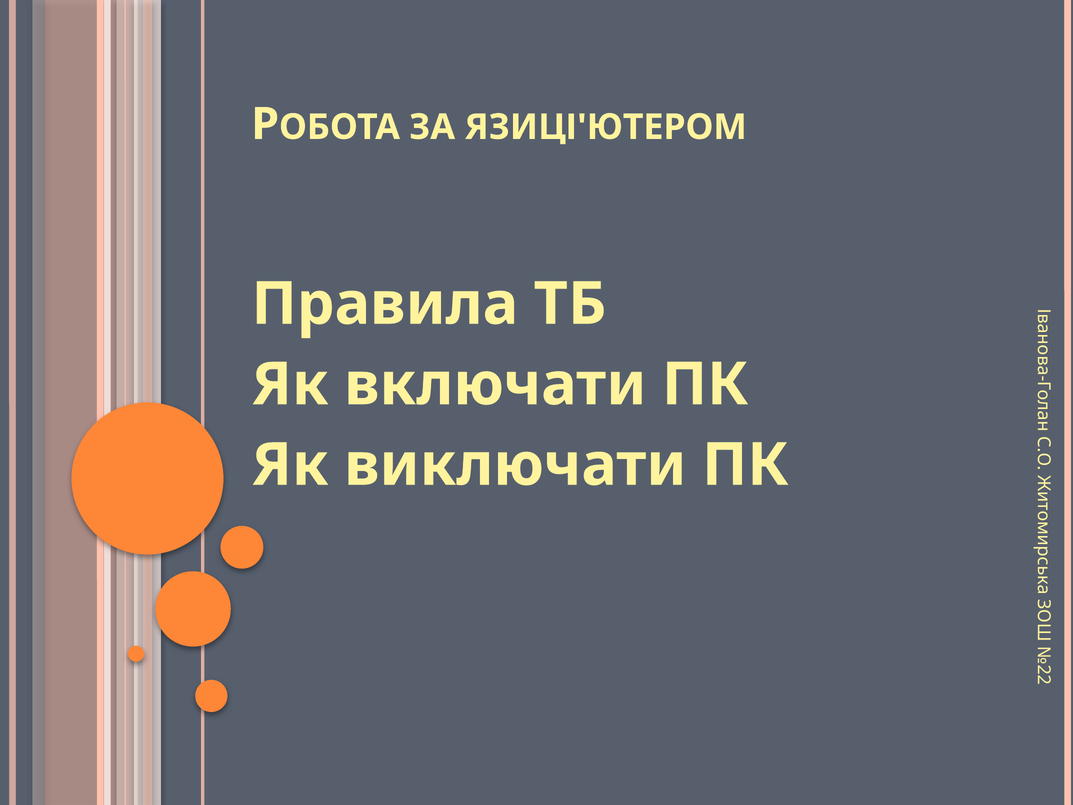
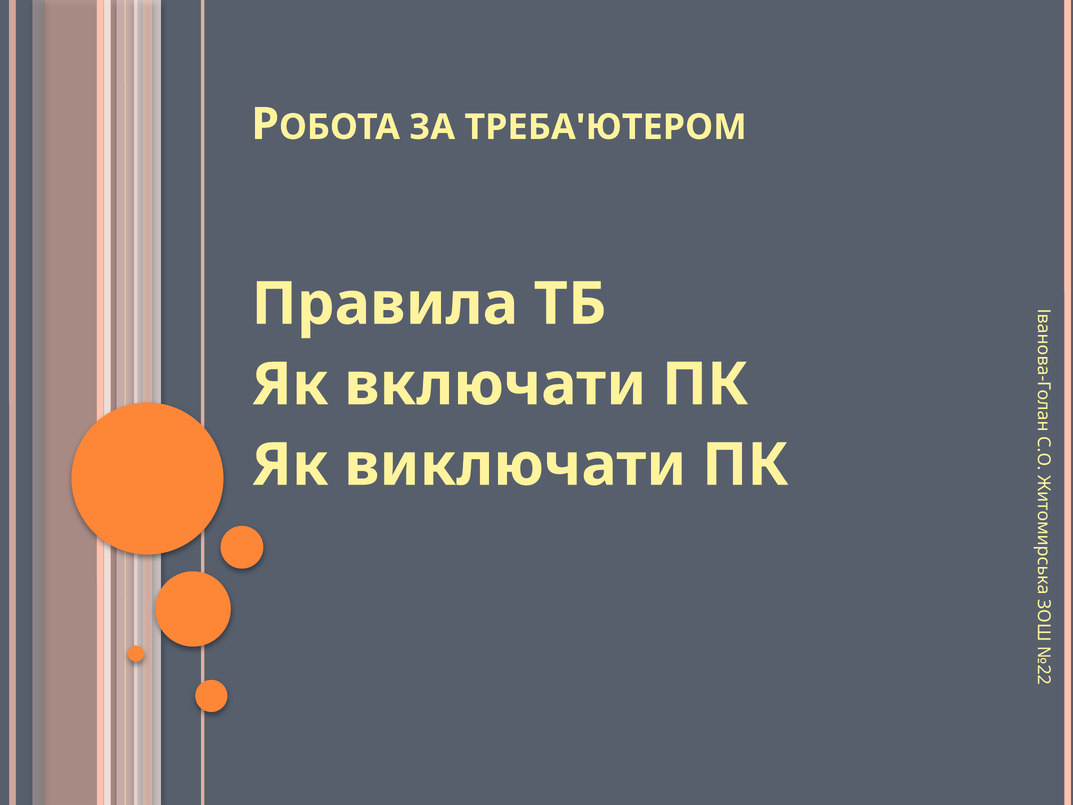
ЯЗИЦІ'ЮТЕРОМ: ЯЗИЦІ'ЮТЕРОМ -> ТРЕБА'ЮТЕРОМ
